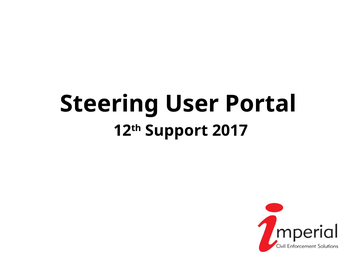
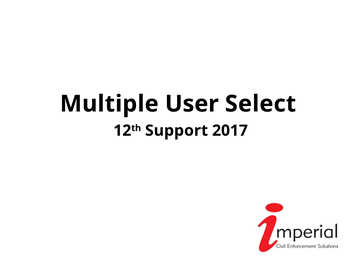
Steering: Steering -> Multiple
Portal: Portal -> Select
